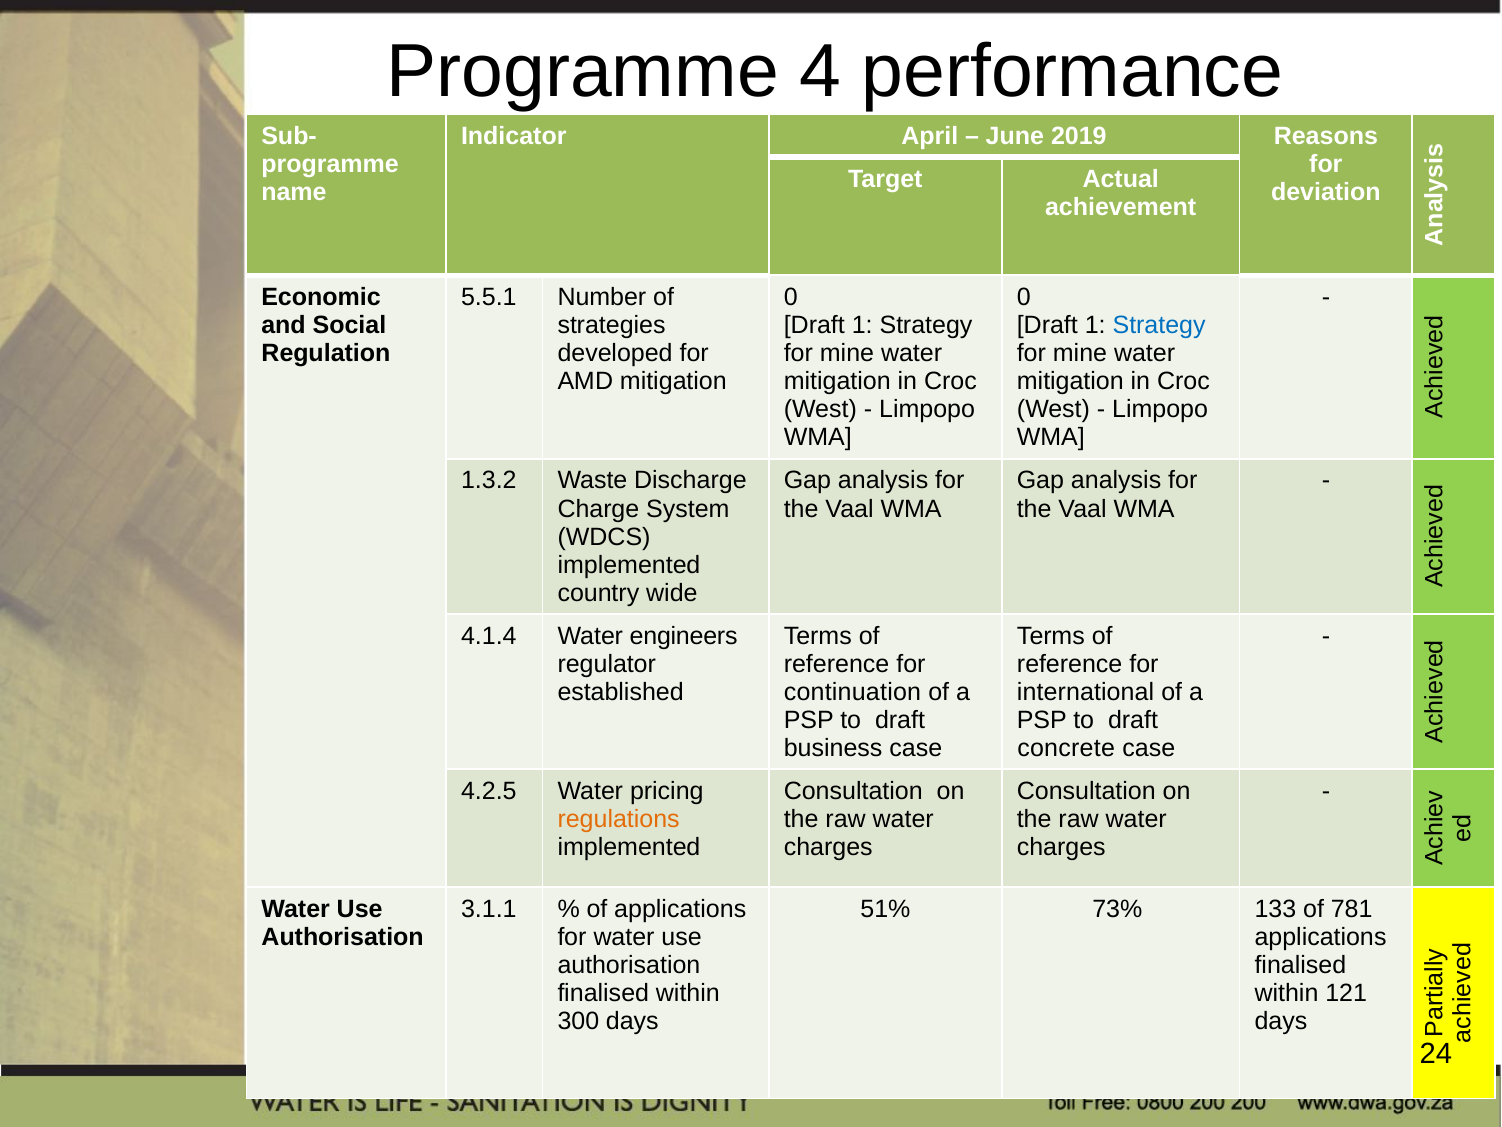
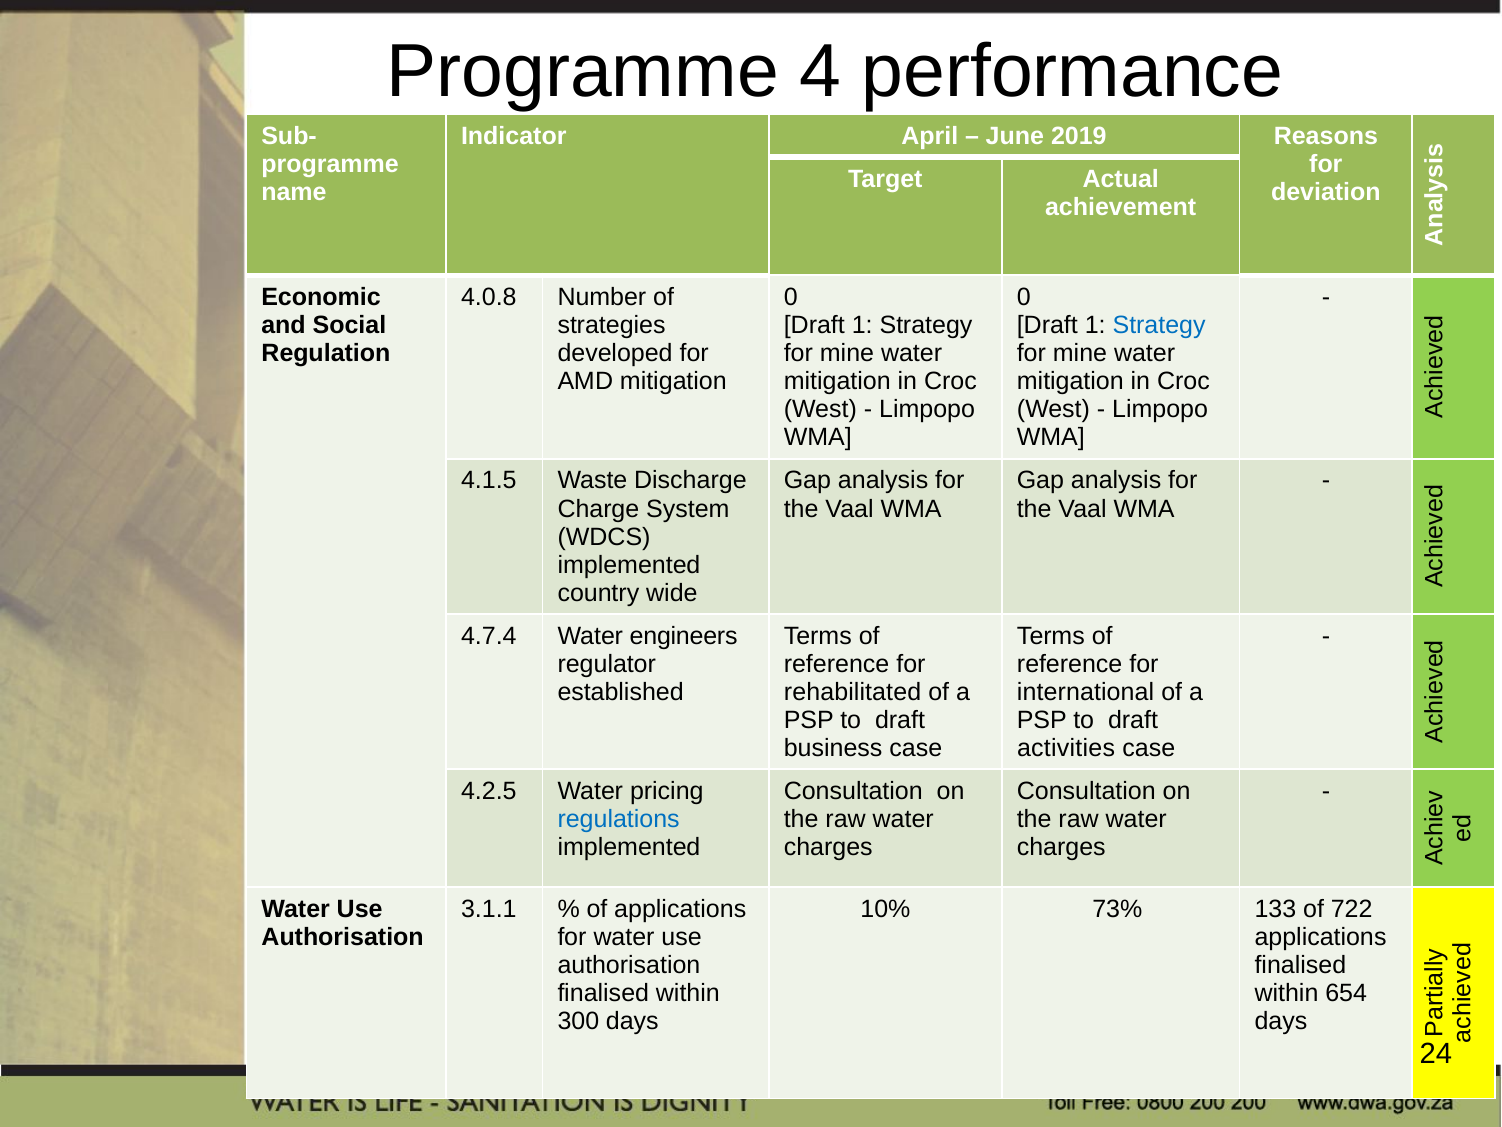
5.5.1: 5.5.1 -> 4.0.8
1.3.2: 1.3.2 -> 4.1.5
4.1.4: 4.1.4 -> 4.7.4
continuation: continuation -> rehabilitated
concrete: concrete -> activities
regulations colour: orange -> blue
51%: 51% -> 10%
781: 781 -> 722
121: 121 -> 654
